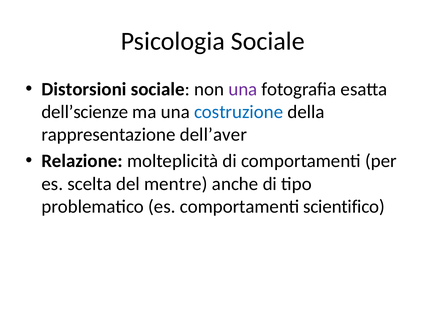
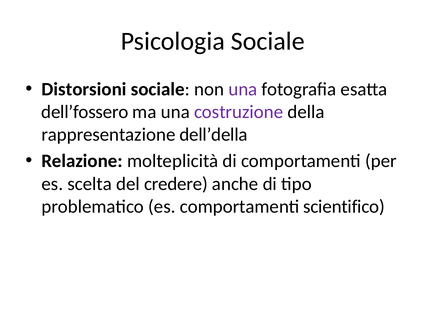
dell’scienze: dell’scienze -> dell’fossero
costruzione colour: blue -> purple
dell’aver: dell’aver -> dell’della
mentre: mentre -> credere
